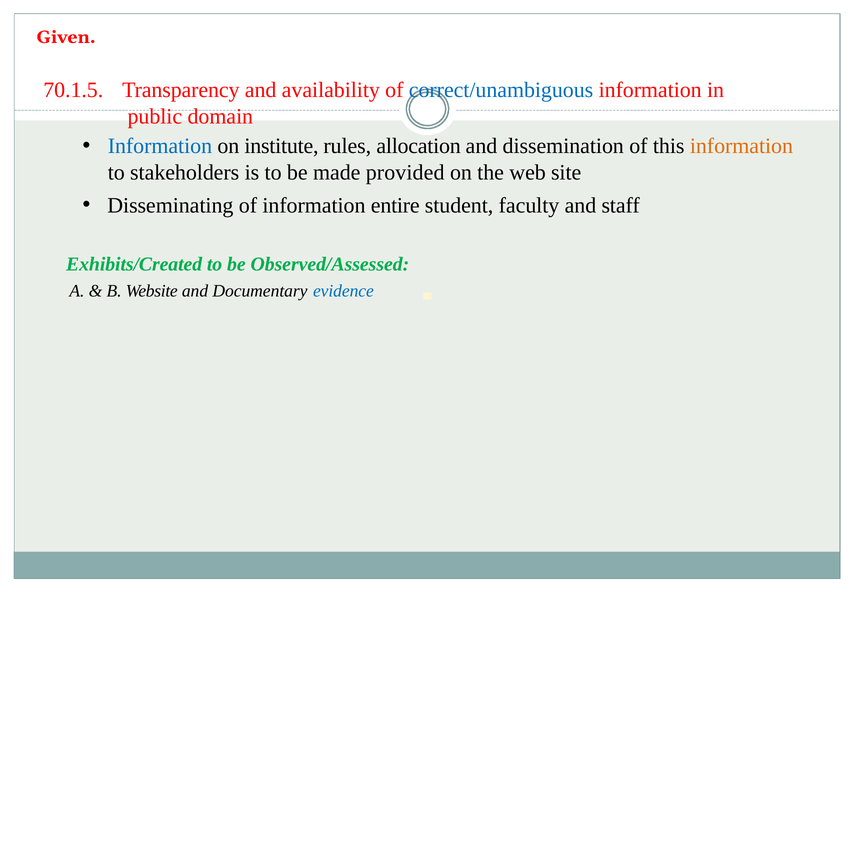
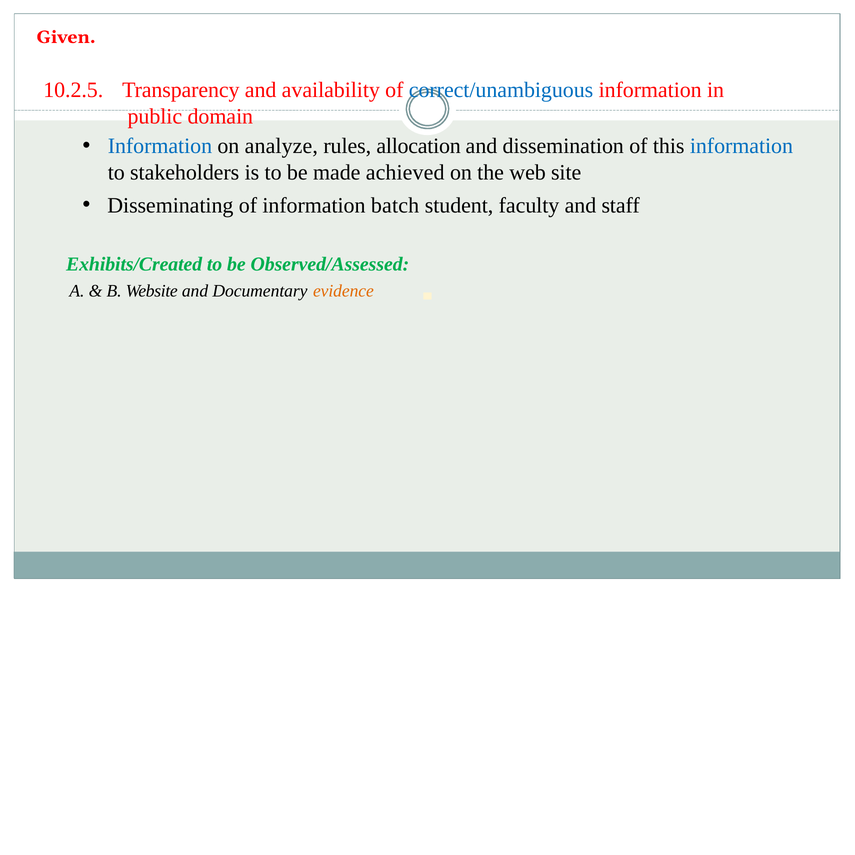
70.1.5: 70.1.5 -> 10.2.5
institute: institute -> analyze
information at (741, 146) colour: orange -> blue
provided: provided -> achieved
entire: entire -> batch
evidence colour: blue -> orange
